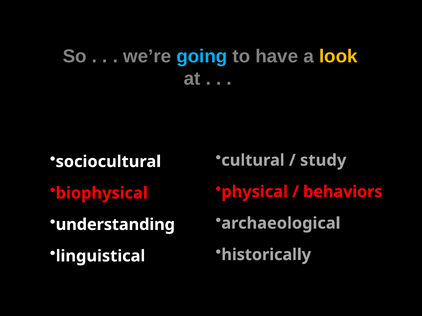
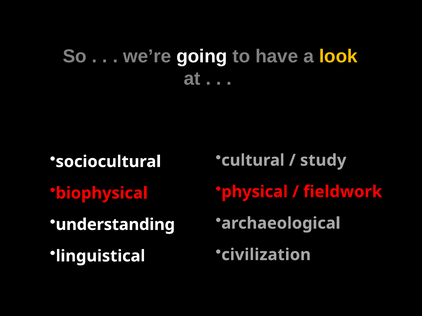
going colour: light blue -> white
behaviors: behaviors -> fieldwork
historically: historically -> civilization
